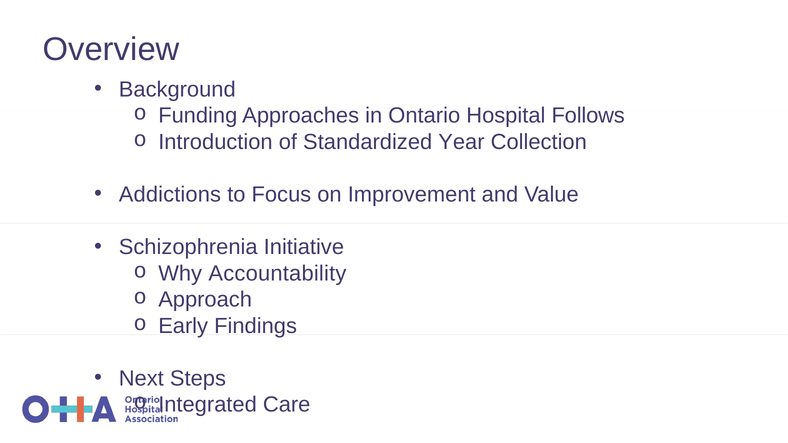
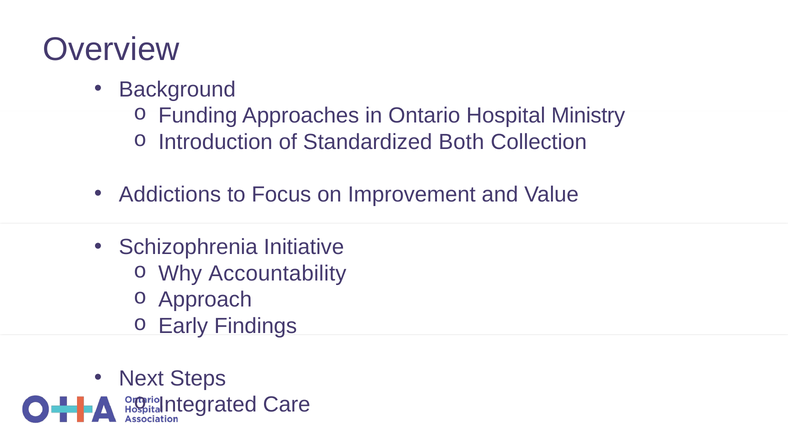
Follows: Follows -> Ministry
Year: Year -> Both
